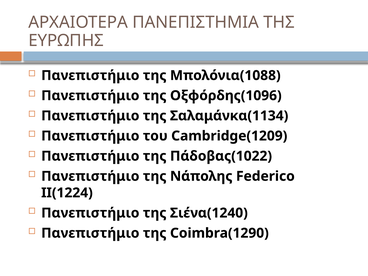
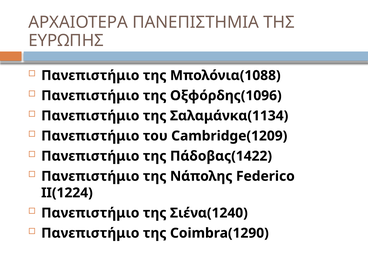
Πάδοβας(1022: Πάδοβας(1022 -> Πάδοβας(1422
